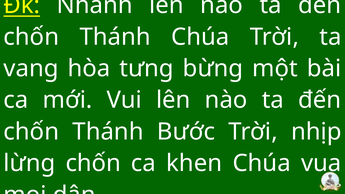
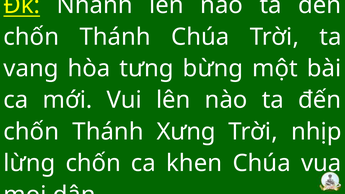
Bước: Bước -> Xưng
